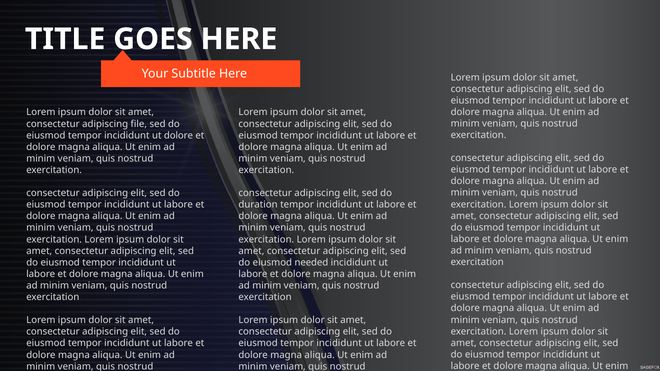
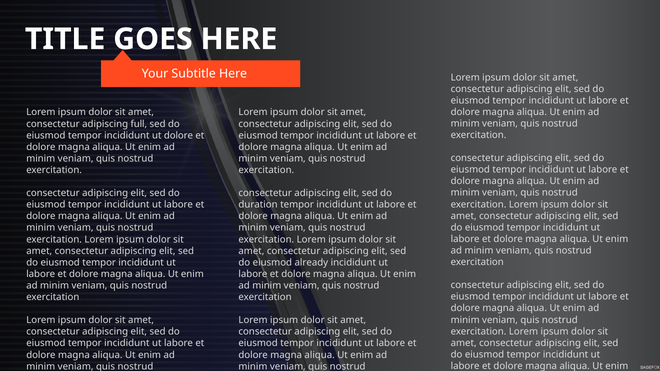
file: file -> full
needed: needed -> already
